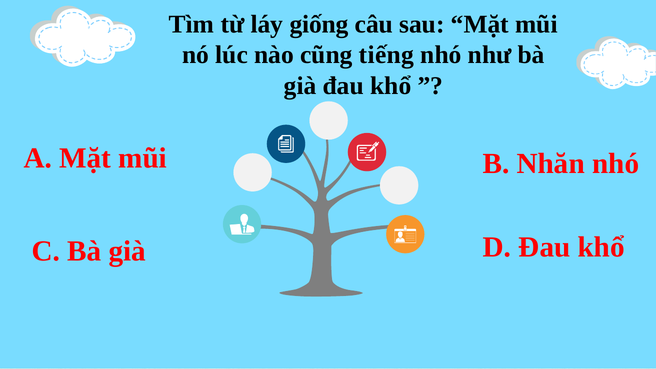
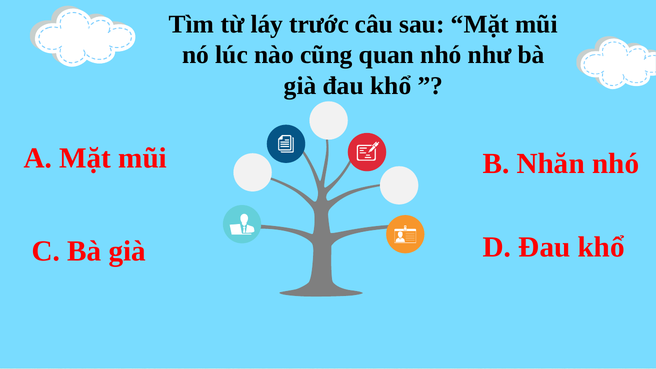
giống: giống -> trước
tiếng: tiếng -> quan
